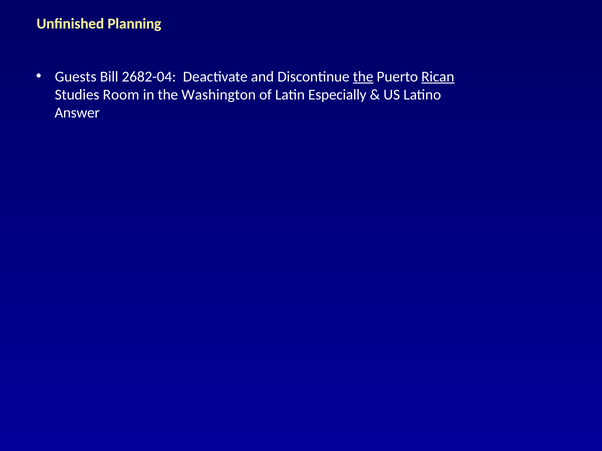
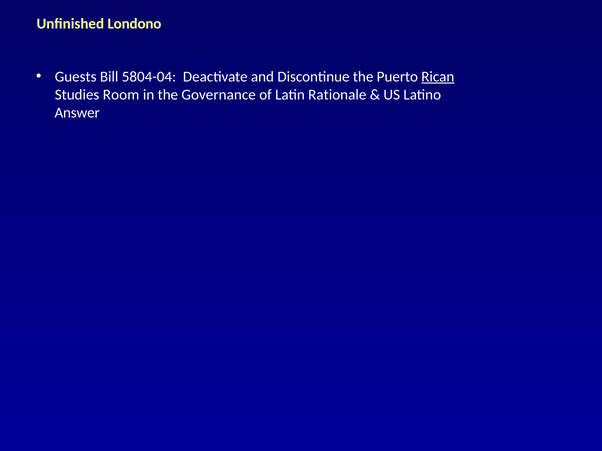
Planning: Planning -> Londono
2682-04: 2682-04 -> 5804-04
the at (363, 77) underline: present -> none
Washington: Washington -> Governance
Especially: Especially -> Rationale
